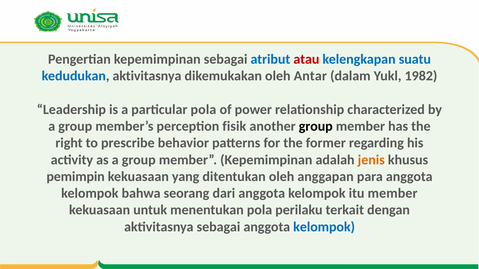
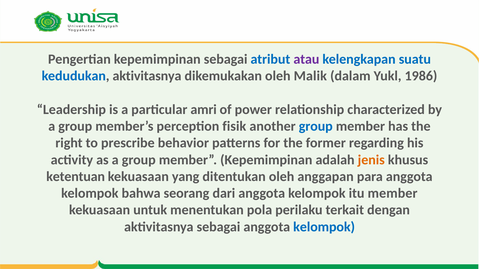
atau colour: red -> purple
Antar: Antar -> Malik
1982: 1982 -> 1986
particular pola: pola -> amri
group at (316, 126) colour: black -> blue
pemimpin: pemimpin -> ketentuan
